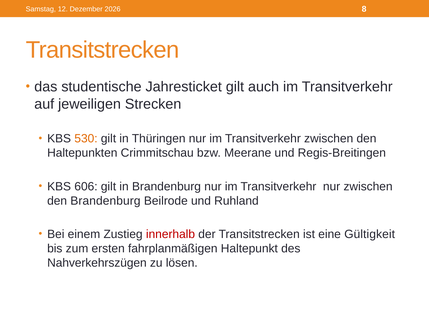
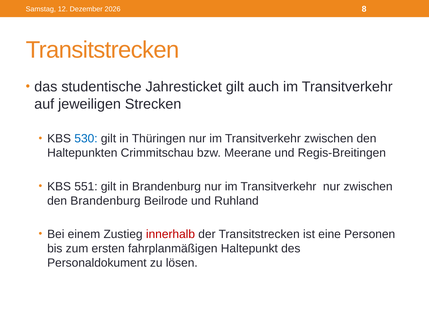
530 colour: orange -> blue
606: 606 -> 551
Gültigkeit: Gültigkeit -> Personen
Nahverkehrszügen: Nahverkehrszügen -> Personaldokument
